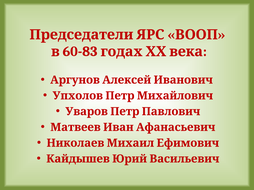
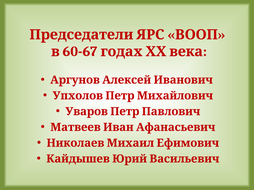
60-83: 60-83 -> 60-67
